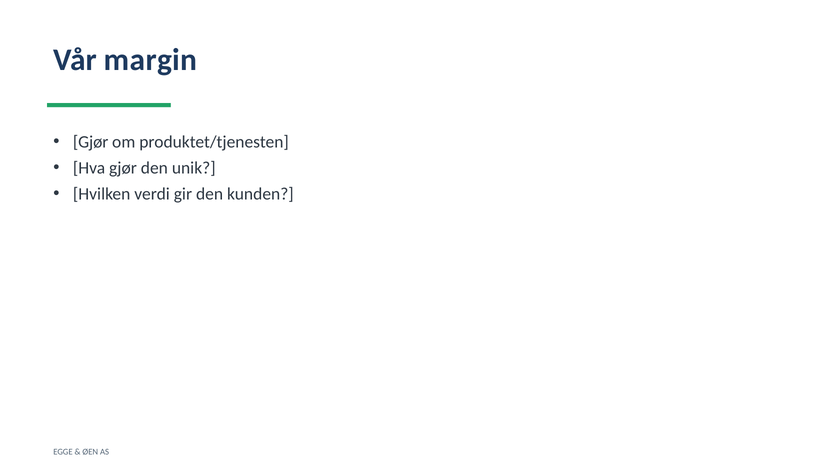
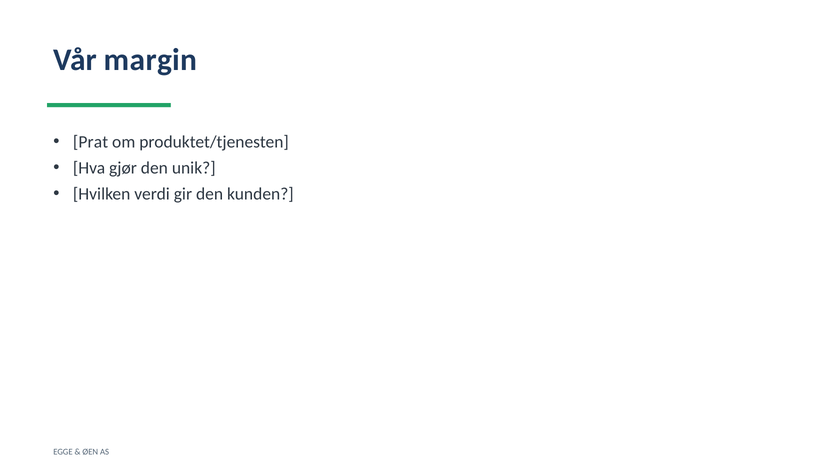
Gjør at (91, 142): Gjør -> Prat
